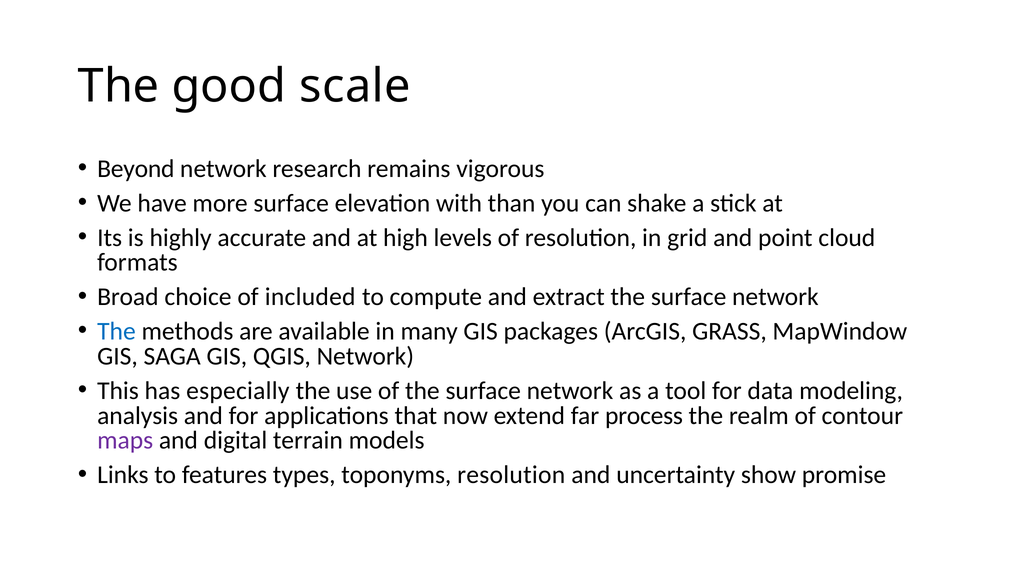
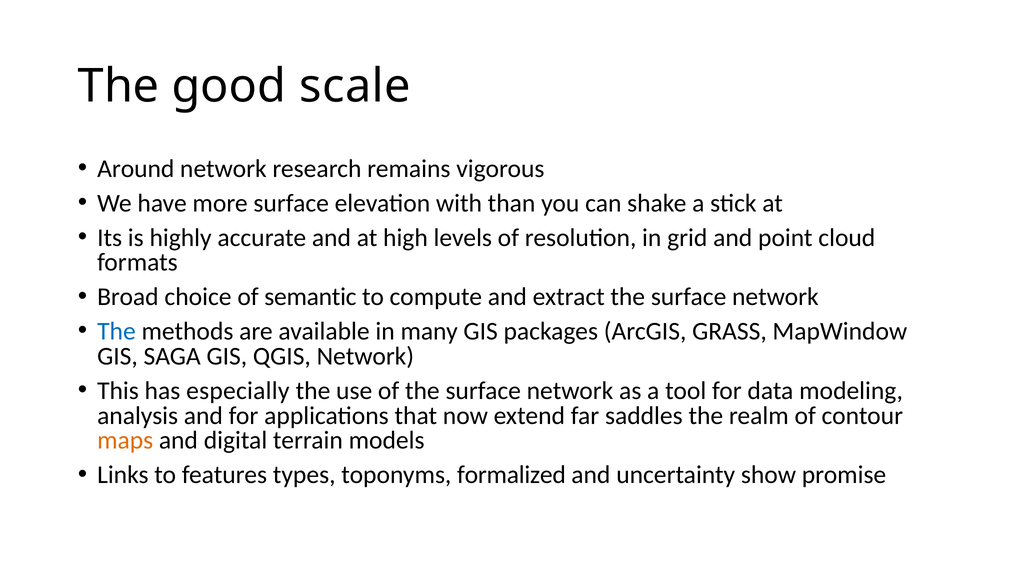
Beyond: Beyond -> Around
included: included -> semantic
process: process -> saddles
maps colour: purple -> orange
toponyms resolution: resolution -> formalized
